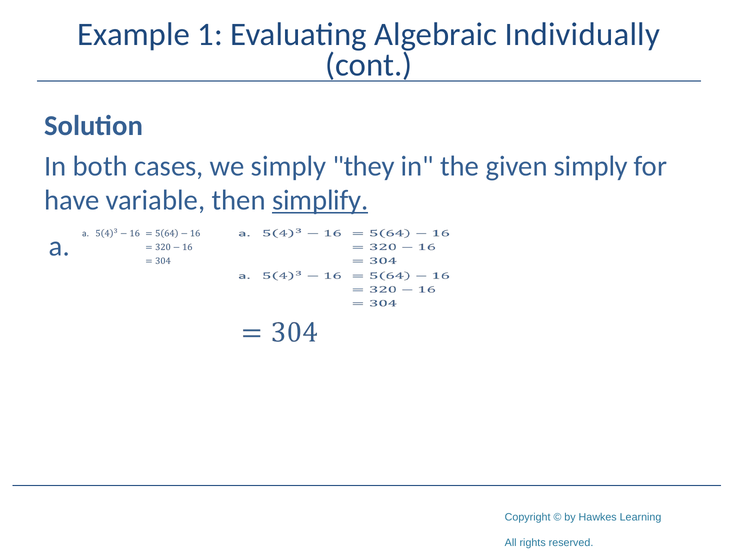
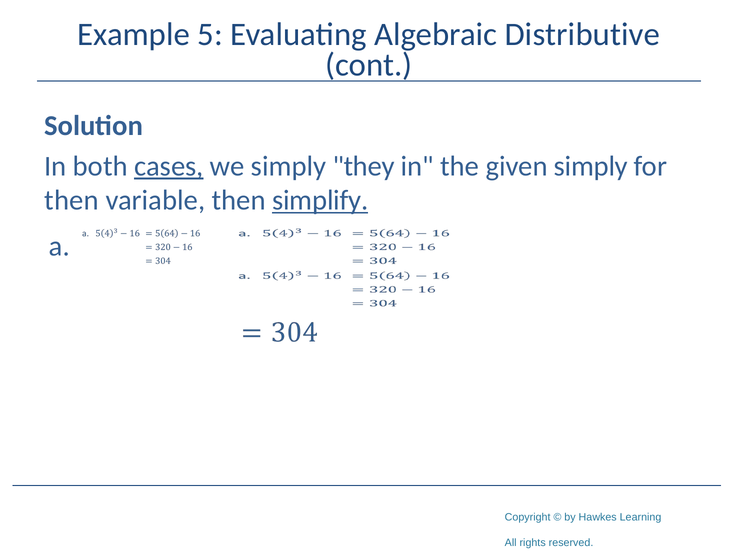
1: 1 -> 5
Individually: Individually -> Distributive
cases underline: none -> present
have at (72, 201): have -> then
